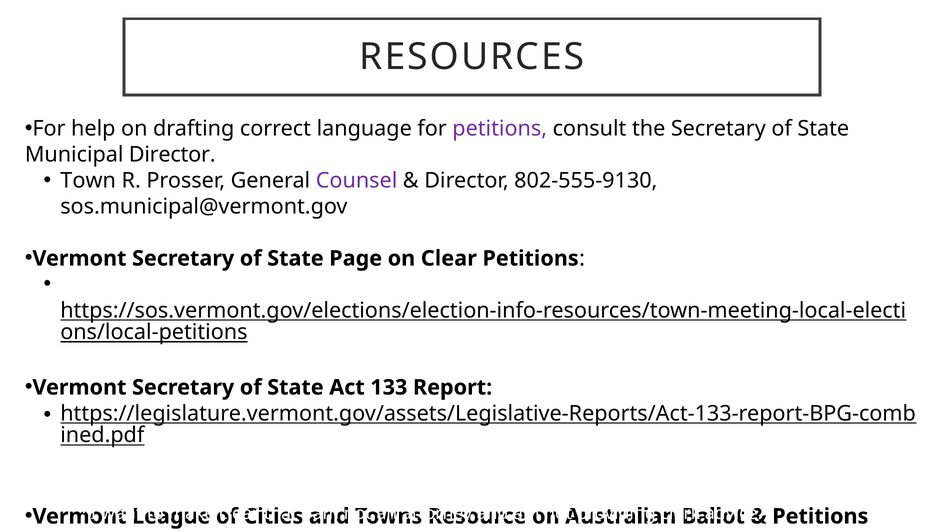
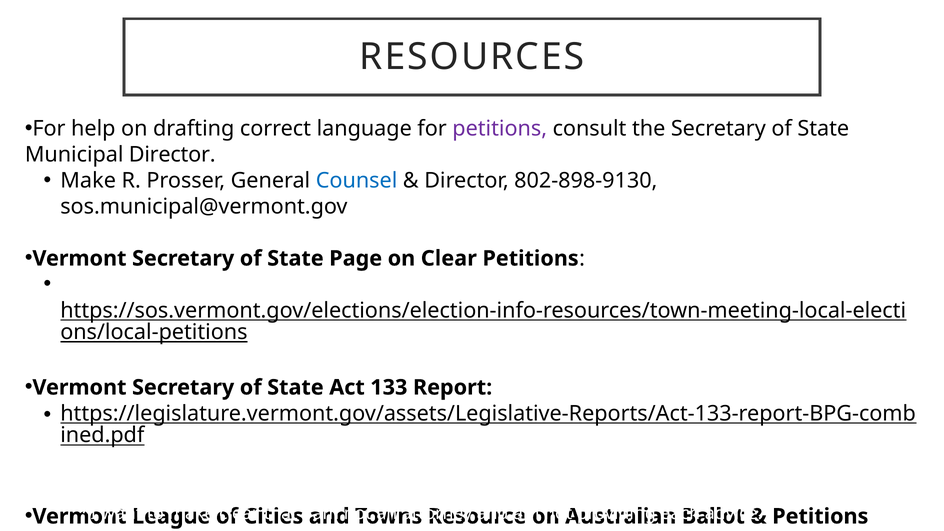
Town at (88, 181): Town -> Make
Counsel colour: purple -> blue
802-555-9130: 802-555-9130 -> 802-898-9130
clerk: clerk -> each
